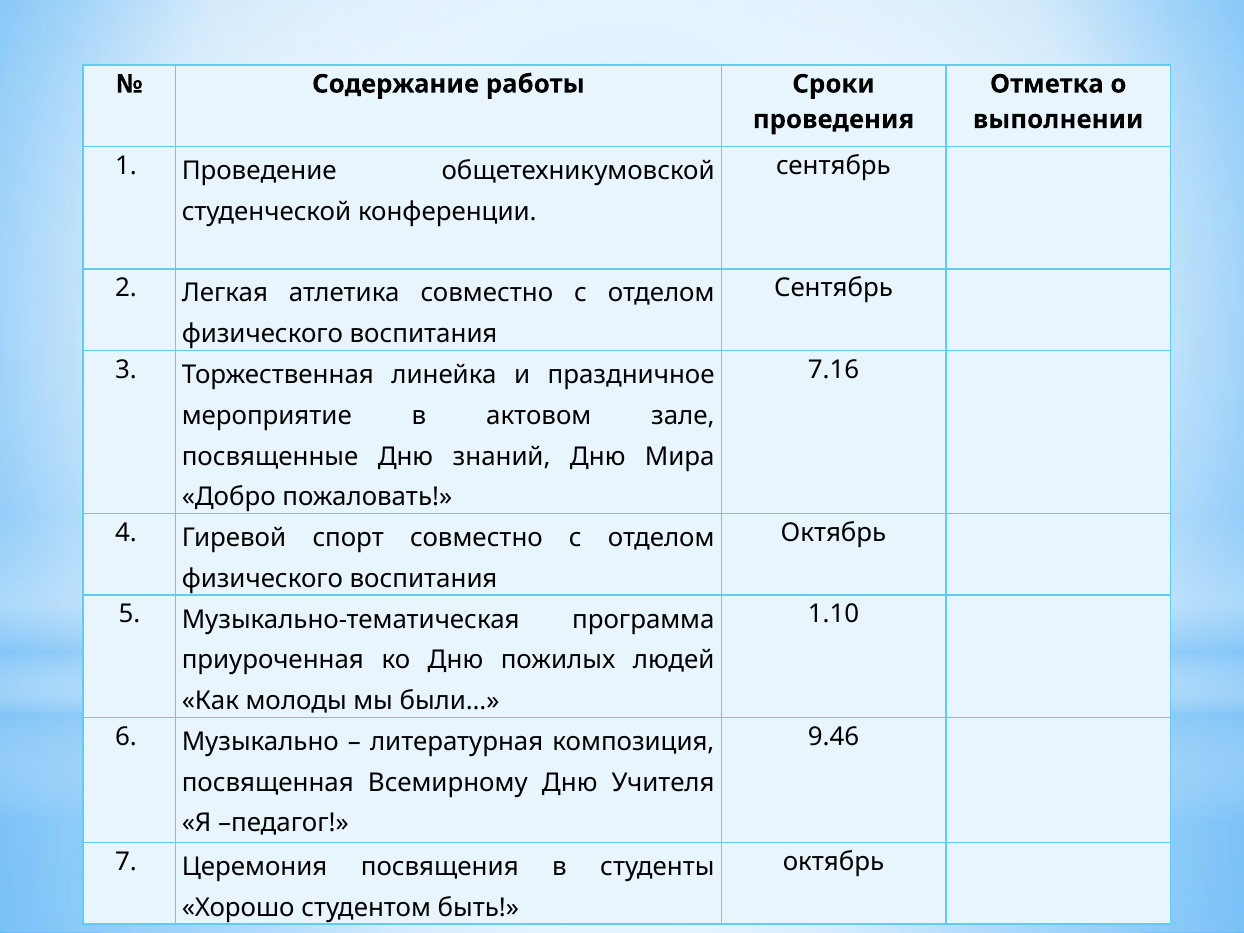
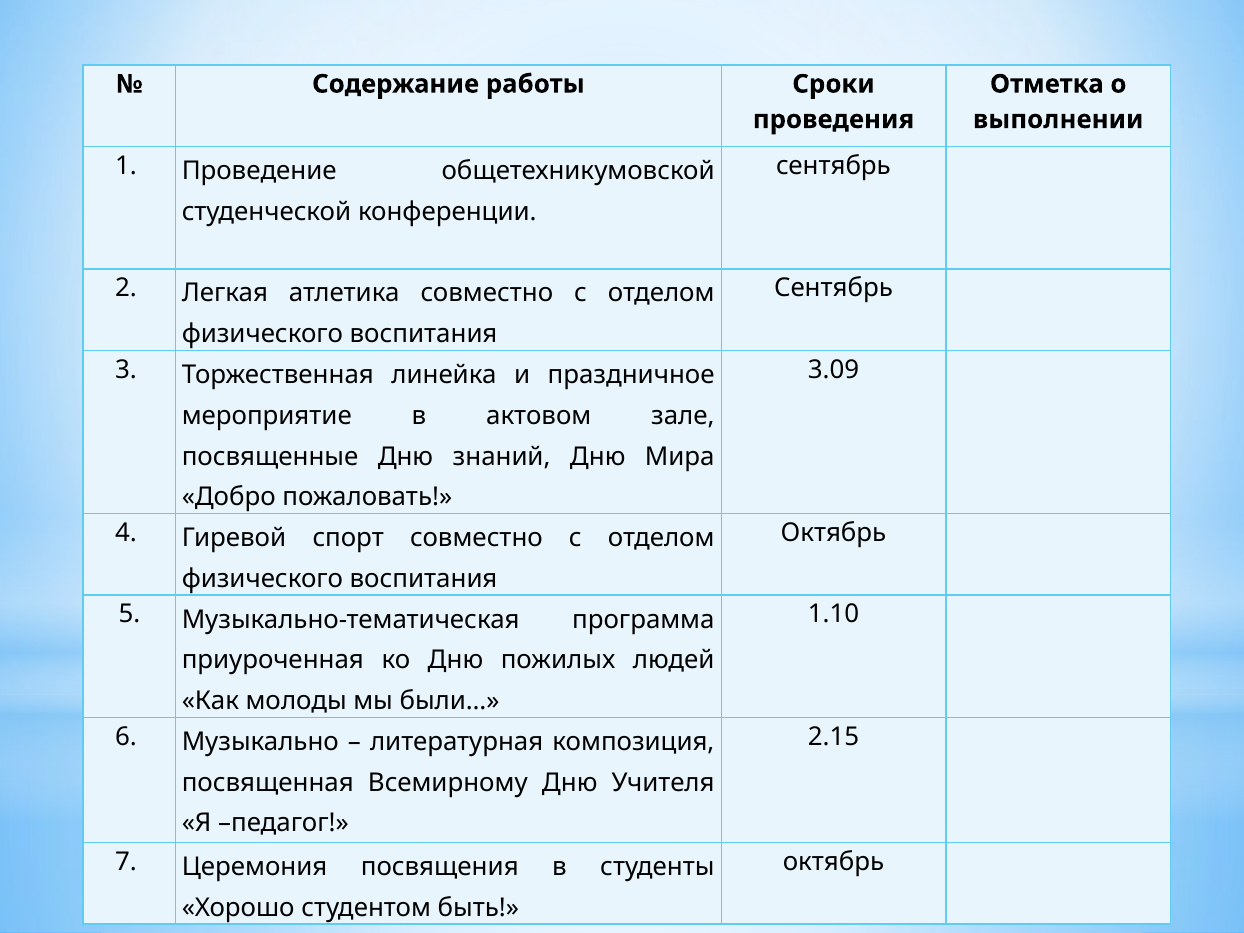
7.16: 7.16 -> 3.09
9.46: 9.46 -> 2.15
